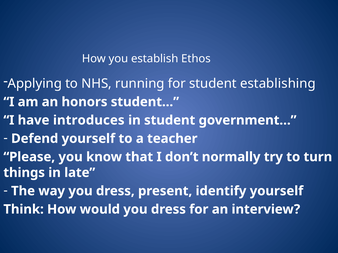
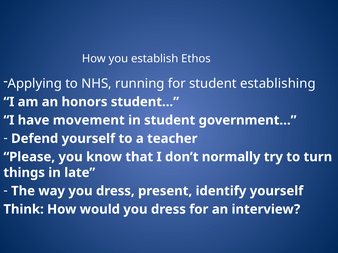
introduces: introduces -> movement
